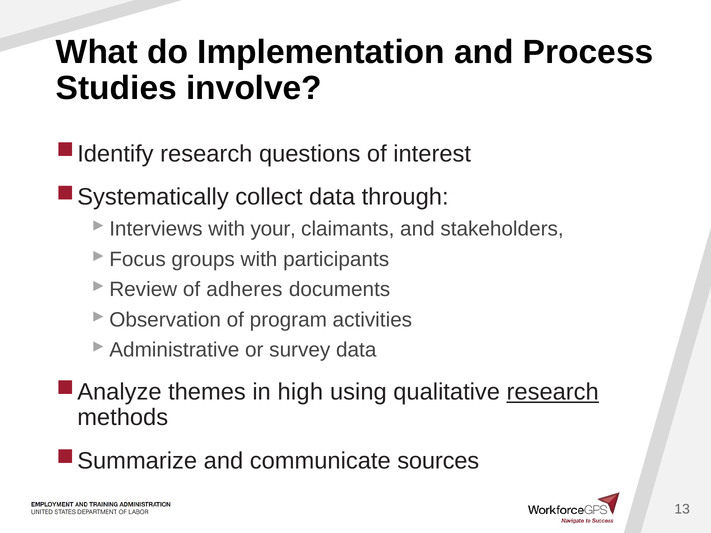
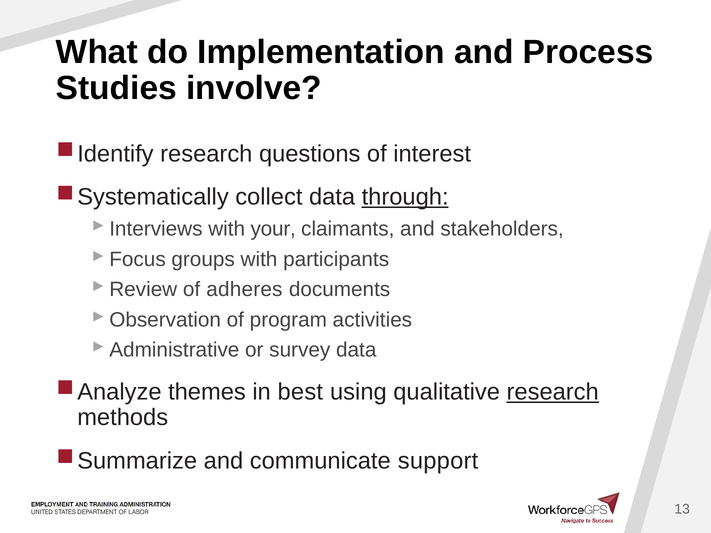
through underline: none -> present
high: high -> best
sources: sources -> support
